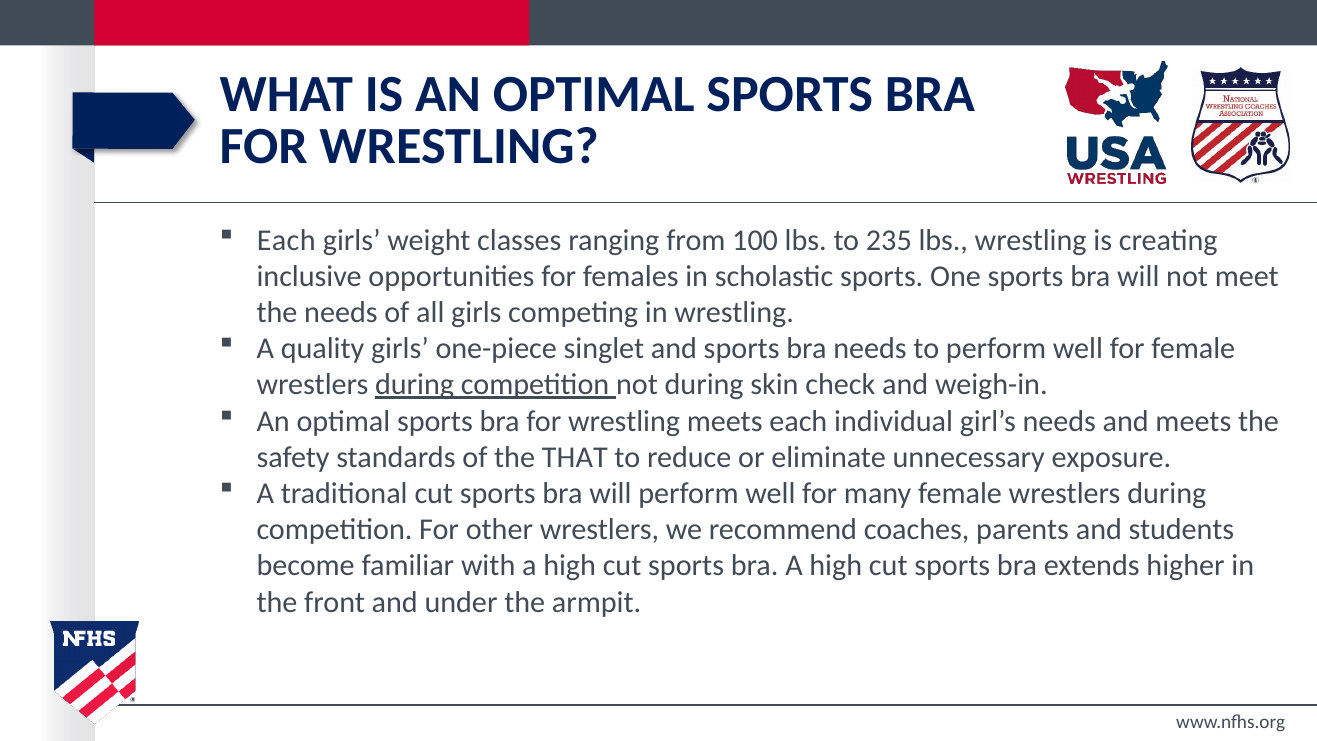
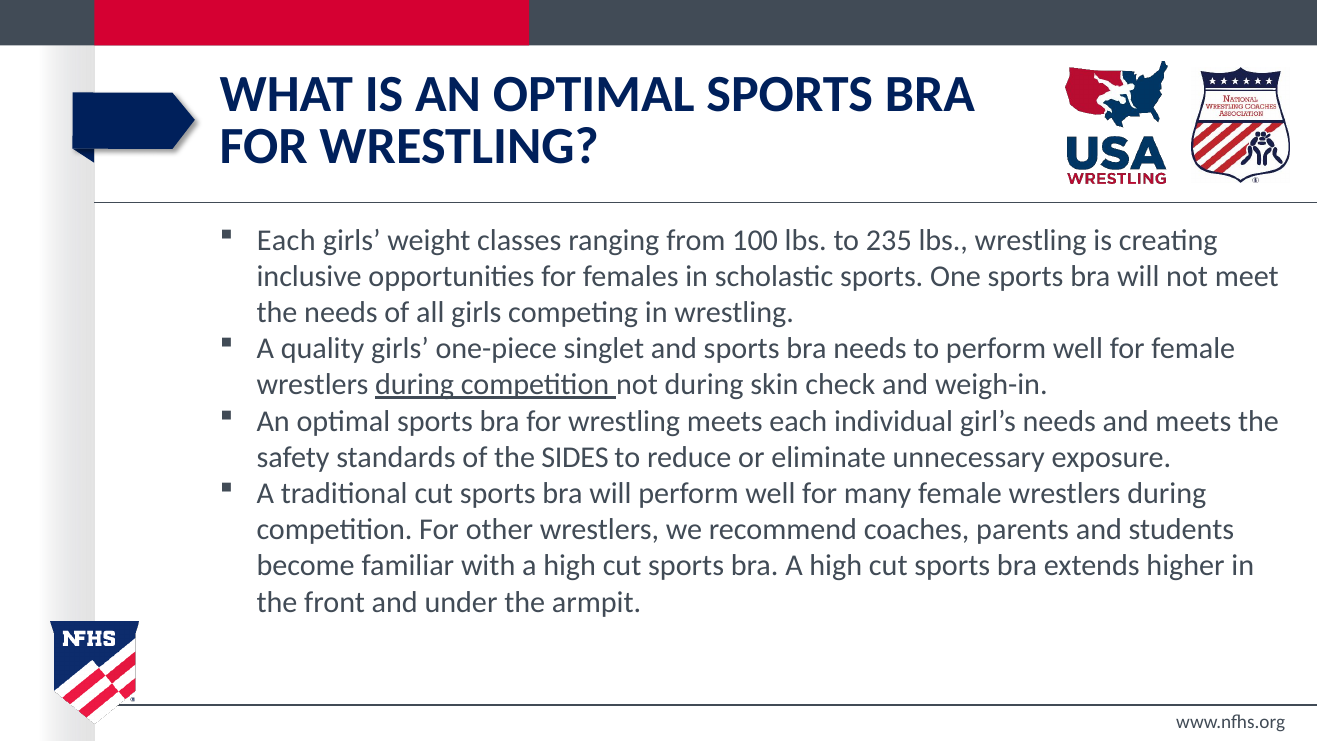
THAT: THAT -> SIDES
